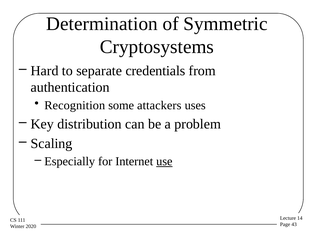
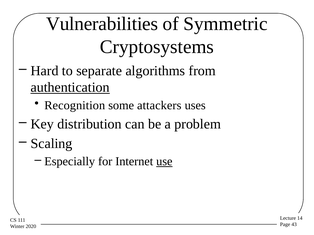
Determination: Determination -> Vulnerabilities
credentials: credentials -> algorithms
authentication underline: none -> present
